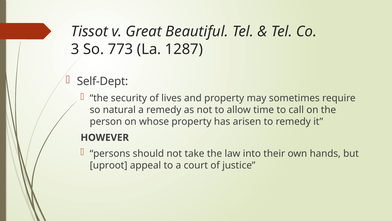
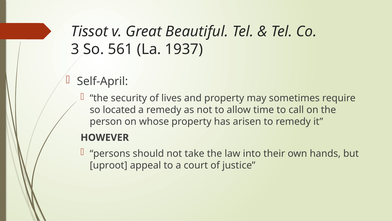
773: 773 -> 561
1287: 1287 -> 1937
Self-Dept: Self-Dept -> Self-April
natural: natural -> located
